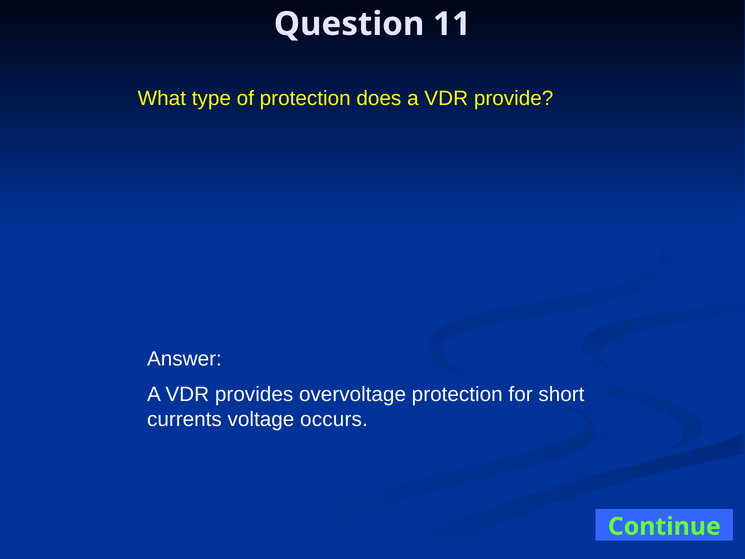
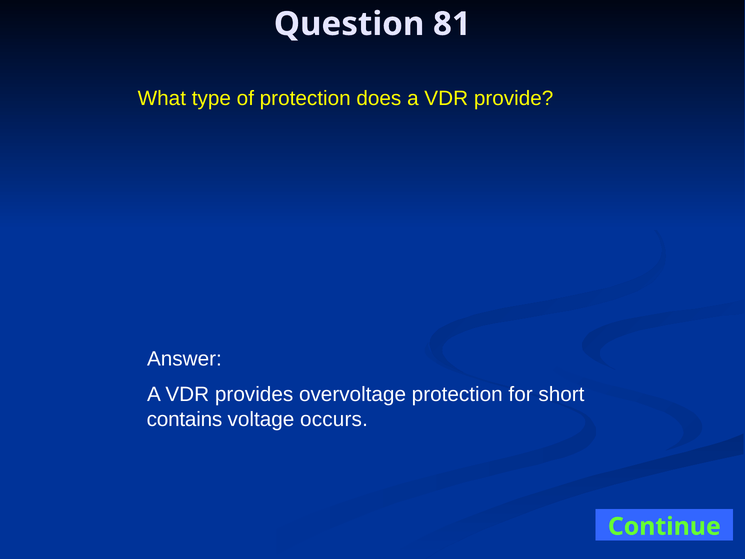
11: 11 -> 81
currents: currents -> contains
